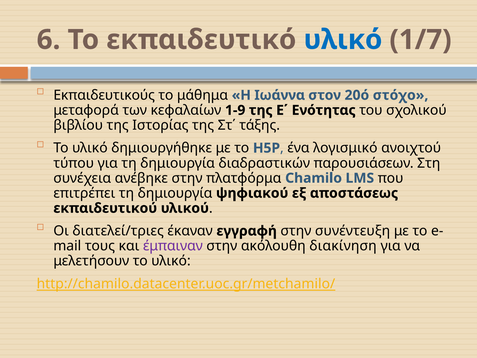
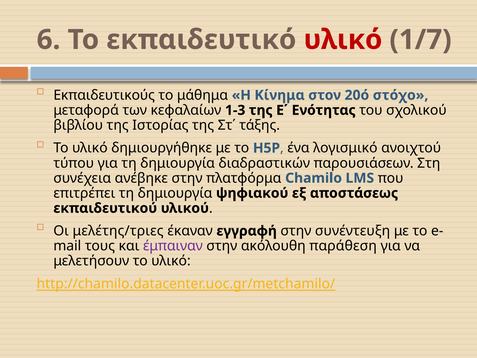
υλικό at (343, 40) colour: blue -> red
Ιωάννα: Ιωάννα -> Κίνημα
1-9: 1-9 -> 1-3
διατελεί/τριες: διατελεί/τριες -> μελέτης/τριες
διακίνηση: διακίνηση -> παράθεση
